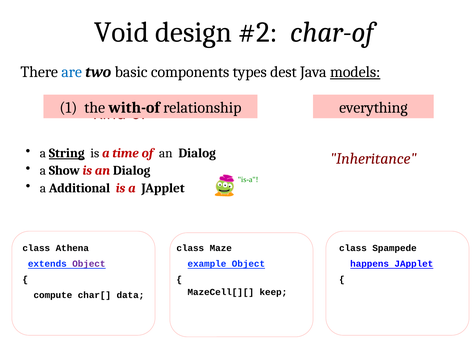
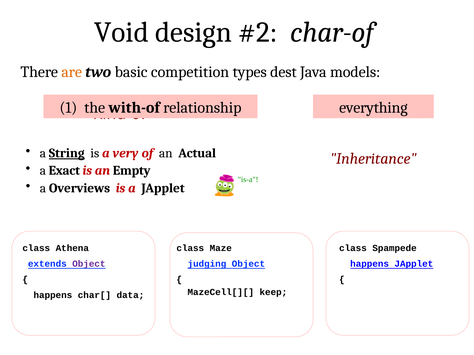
are colour: blue -> orange
components: components -> competition
models underline: present -> none
time: time -> very
of an Dialog: Dialog -> Actual
Show: Show -> Exact
is an Dialog: Dialog -> Empty
Additional: Additional -> Overviews
example: example -> judging
compute at (53, 296): compute -> happens
